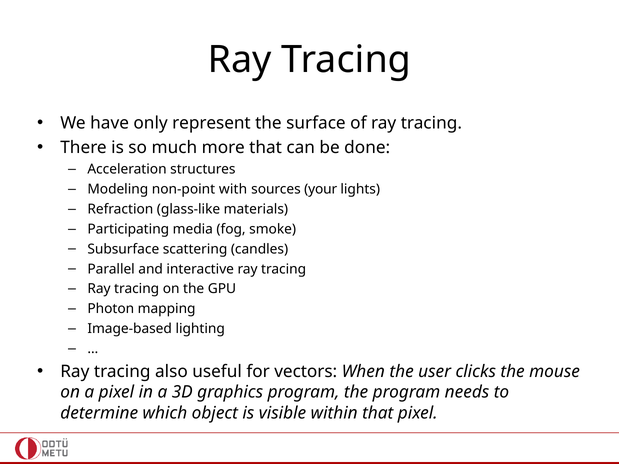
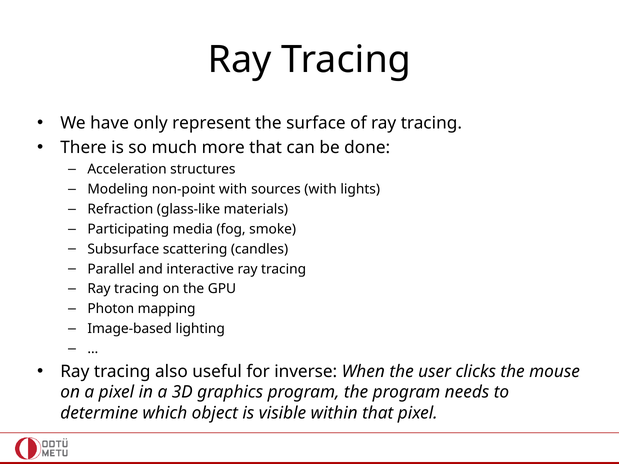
sources your: your -> with
vectors: vectors -> inverse
